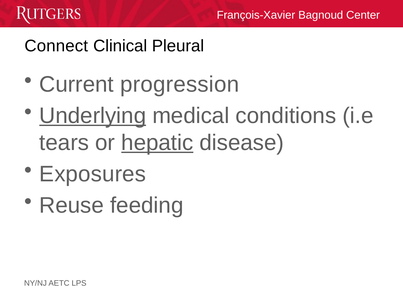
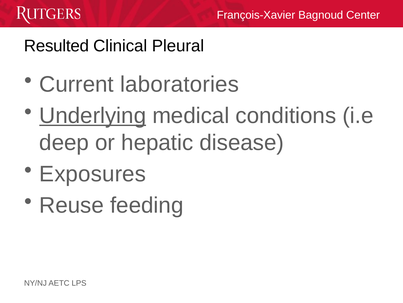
Connect: Connect -> Resulted
progression: progression -> laboratories
tears: tears -> deep
hepatic underline: present -> none
